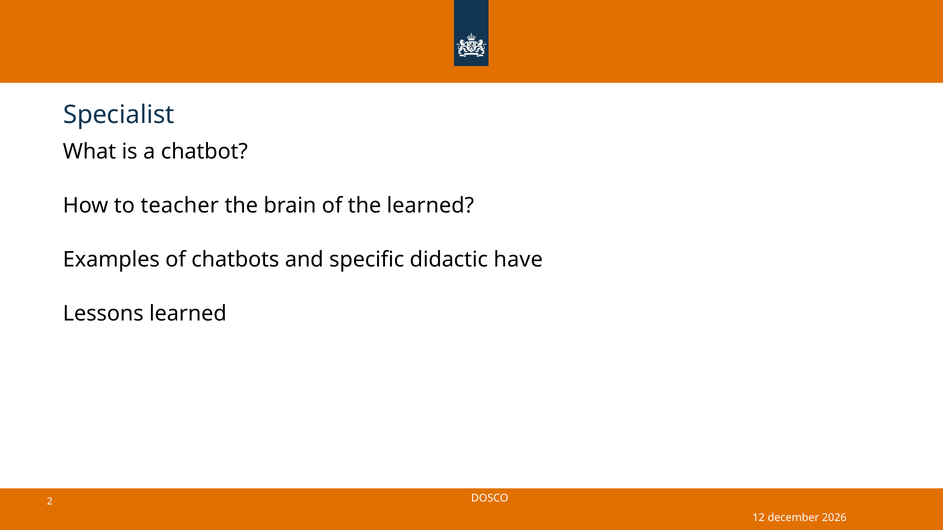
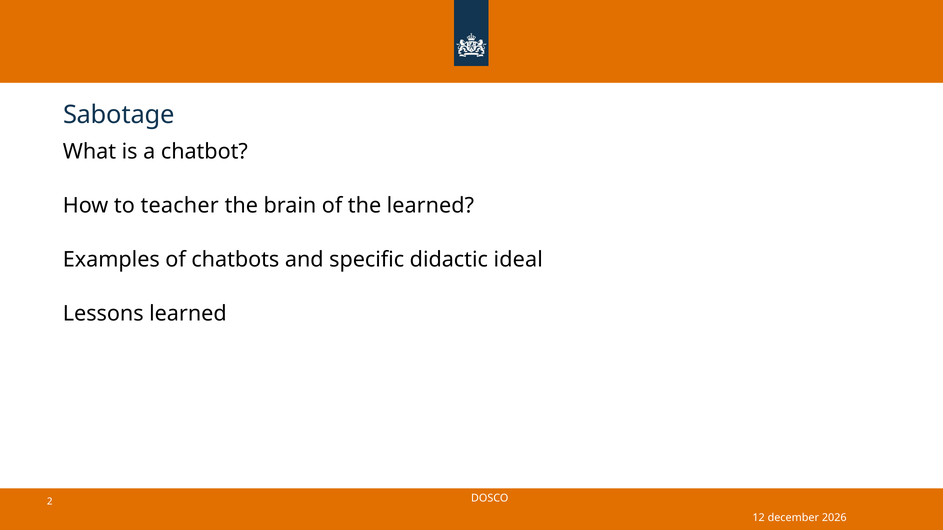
Specialist: Specialist -> Sabotage
have: have -> ideal
